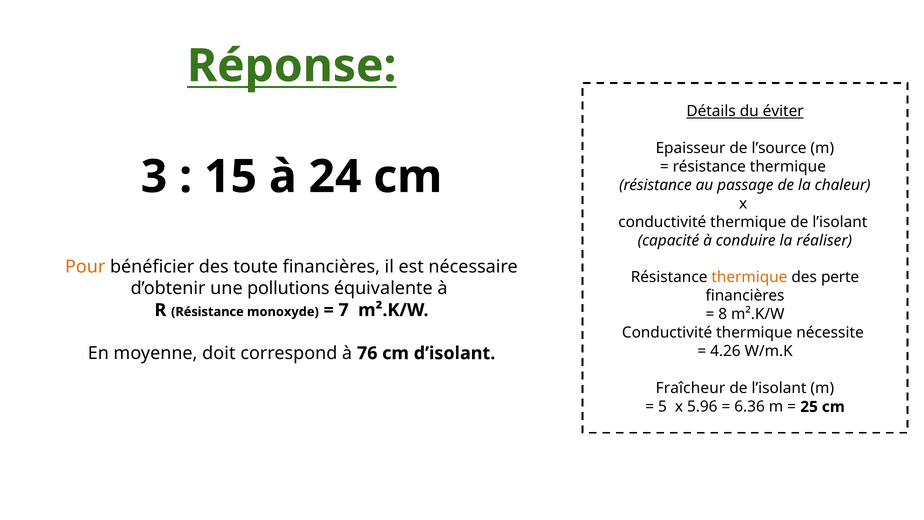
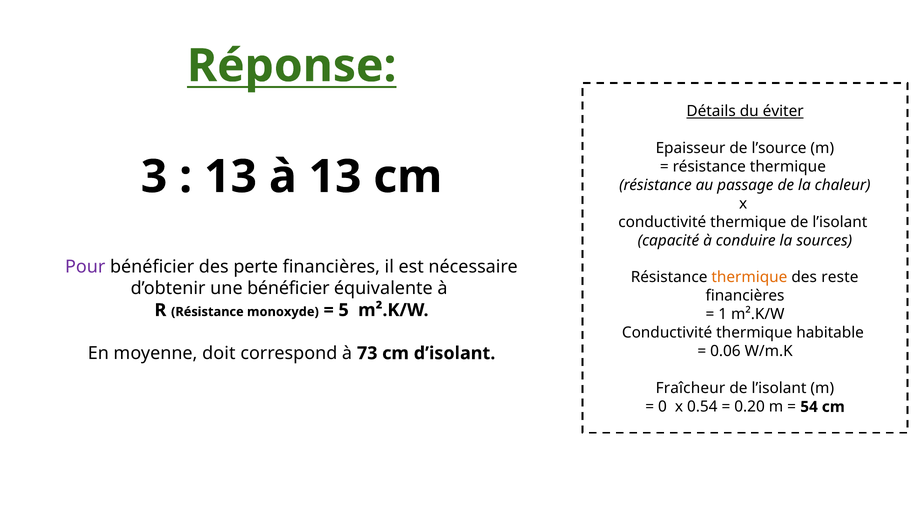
15 at (231, 177): 15 -> 13
à 24: 24 -> 13
réaliser: réaliser -> sources
Pour colour: orange -> purple
toute: toute -> perte
perte: perte -> reste
une pollutions: pollutions -> bénéficier
7: 7 -> 5
8: 8 -> 1
nécessite: nécessite -> habitable
4.26: 4.26 -> 0.06
76: 76 -> 73
5: 5 -> 0
5.96: 5.96 -> 0.54
6.36: 6.36 -> 0.20
25: 25 -> 54
